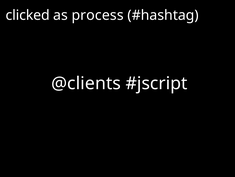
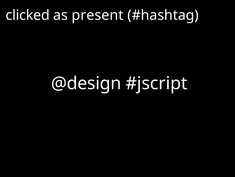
process: process -> present
@clients: @clients -> @design
